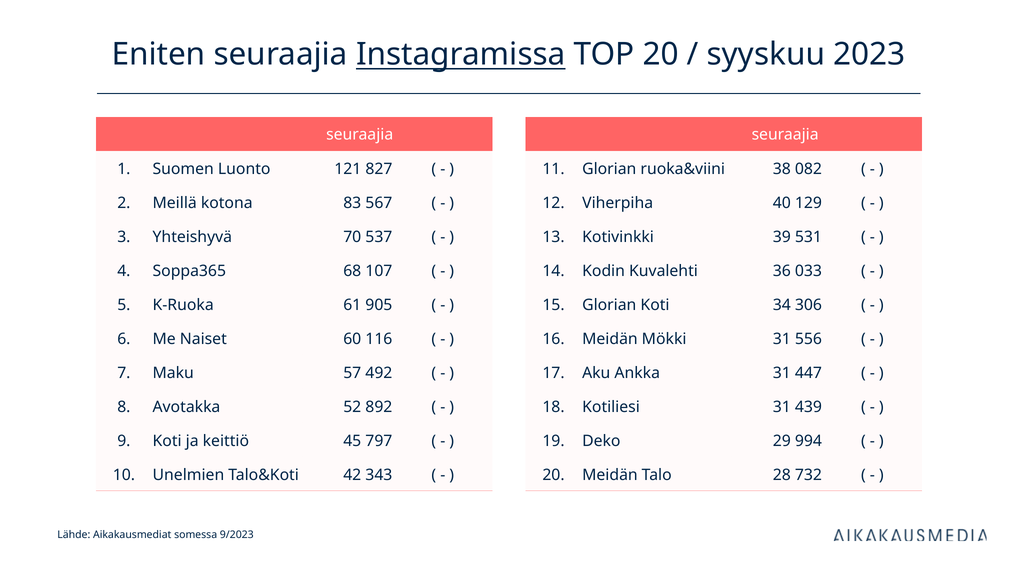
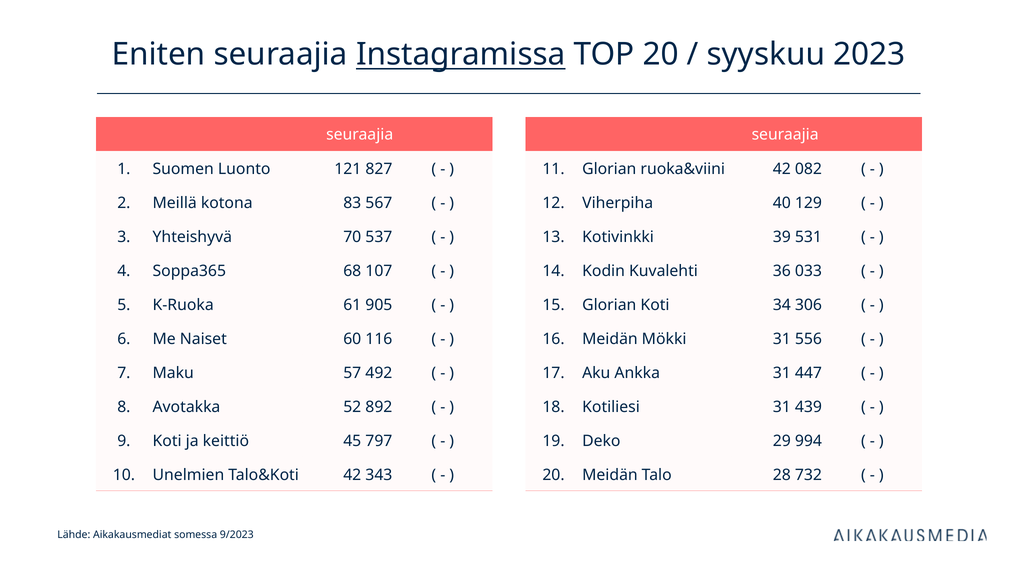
ruoka&viini 38: 38 -> 42
